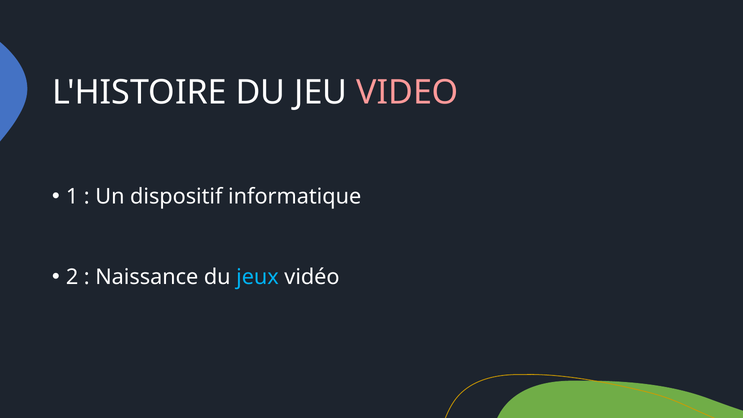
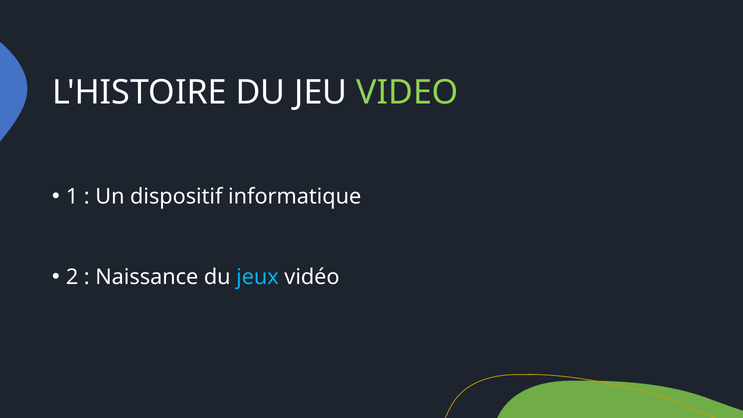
VIDEO colour: pink -> light green
